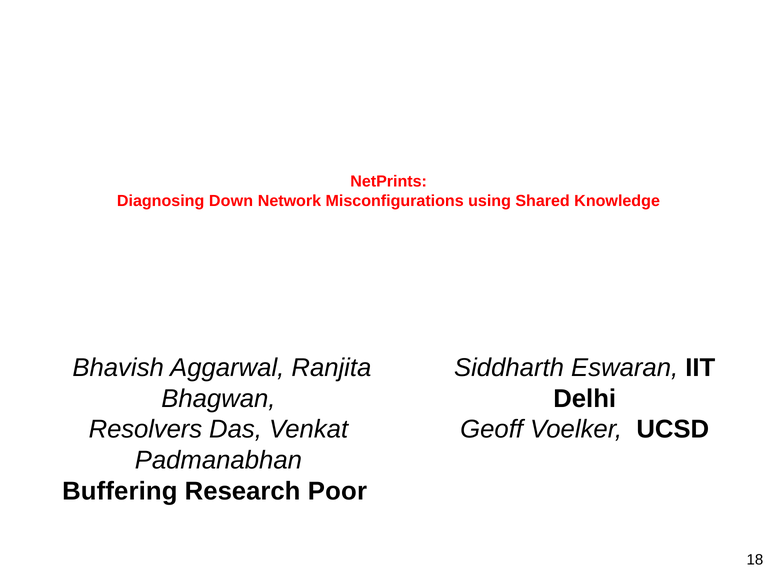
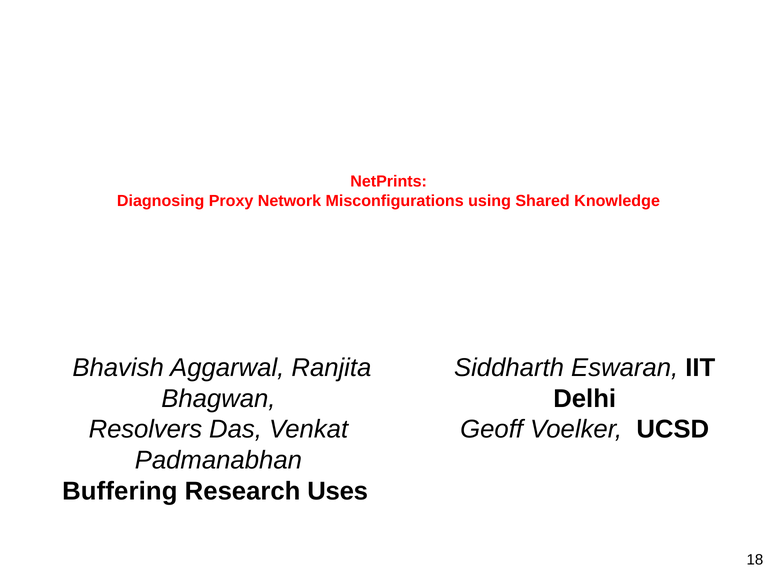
Down: Down -> Proxy
Poor: Poor -> Uses
